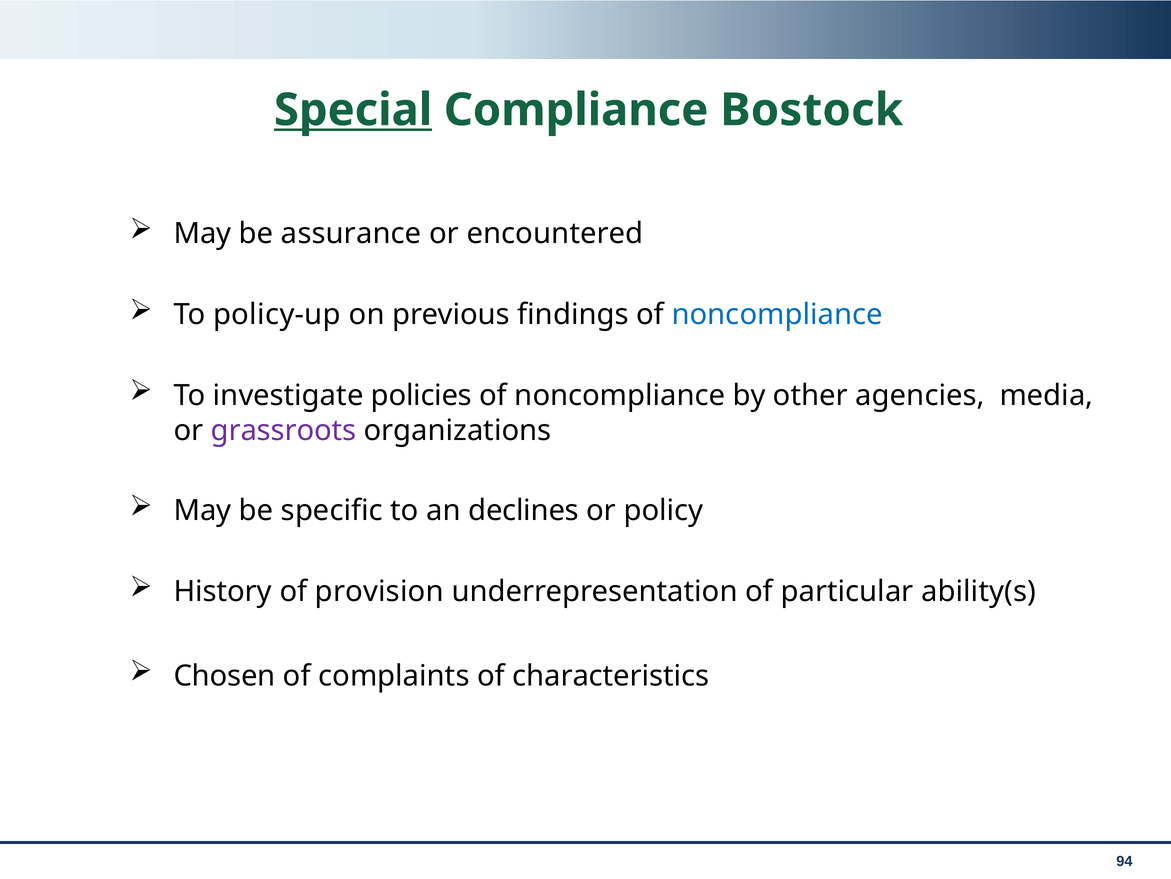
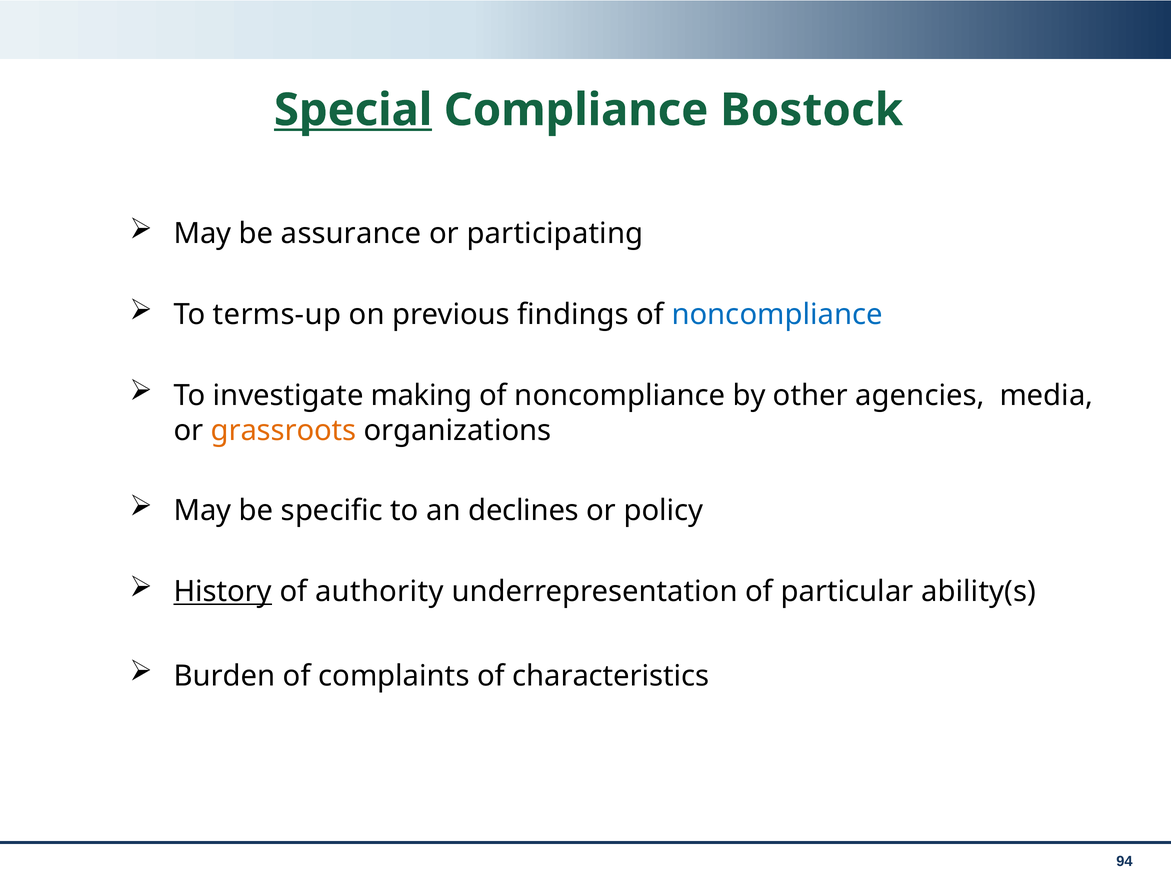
encountered: encountered -> participating
policy-up: policy-up -> terms-up
policies: policies -> making
grassroots colour: purple -> orange
History underline: none -> present
provision: provision -> authority
Chosen: Chosen -> Burden
